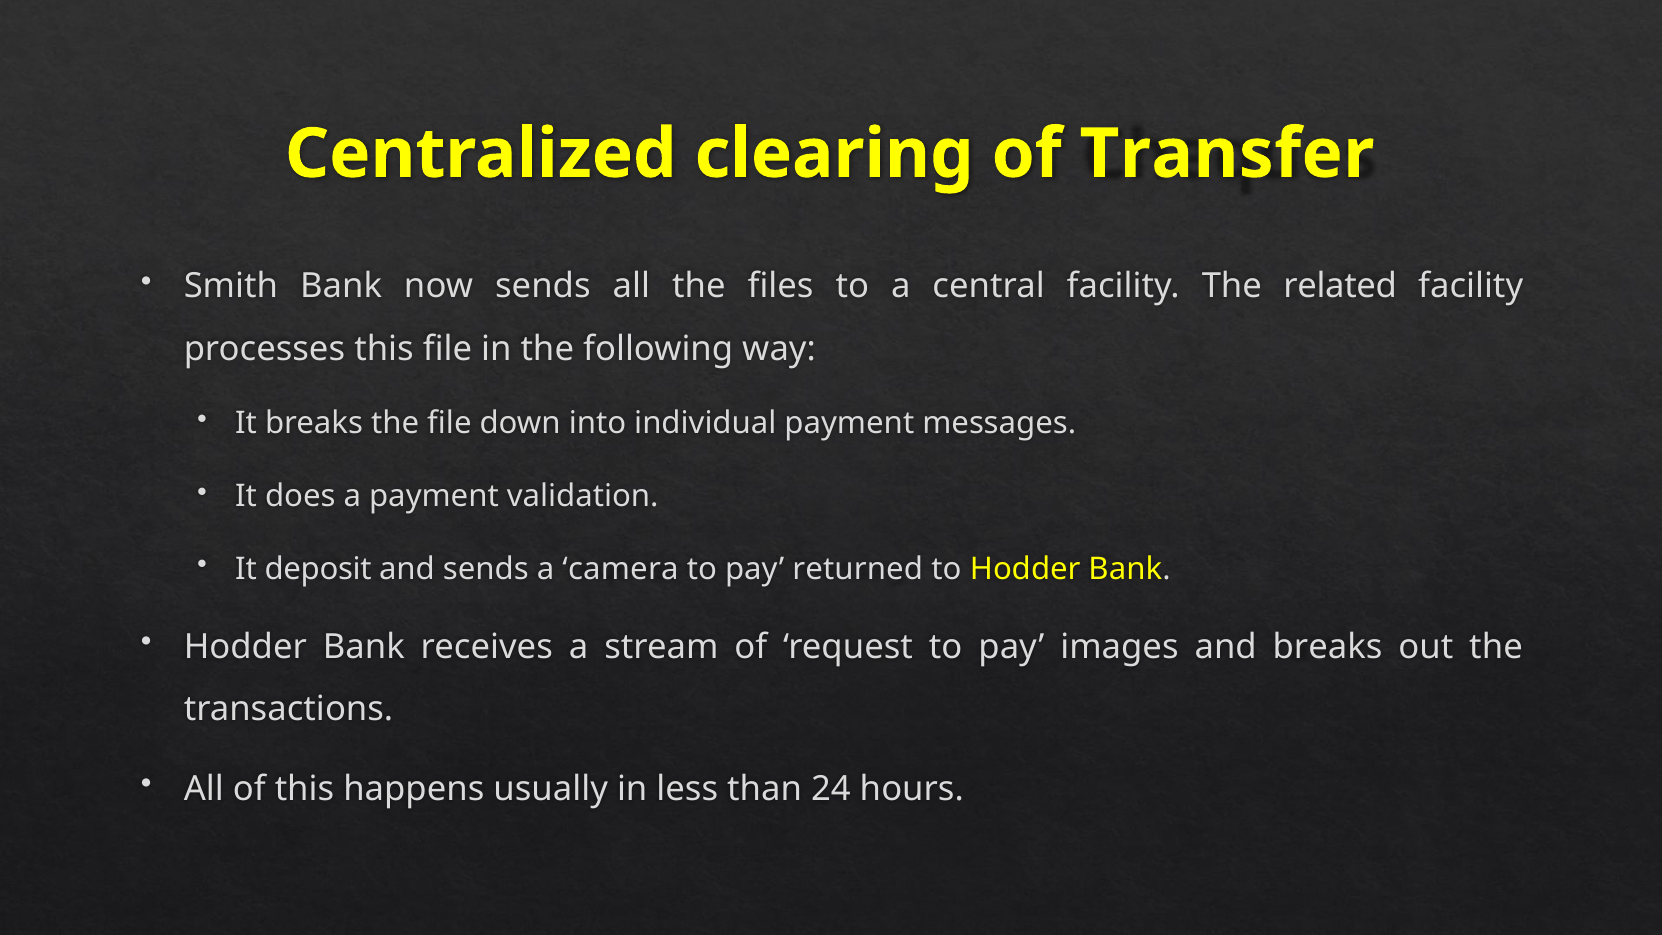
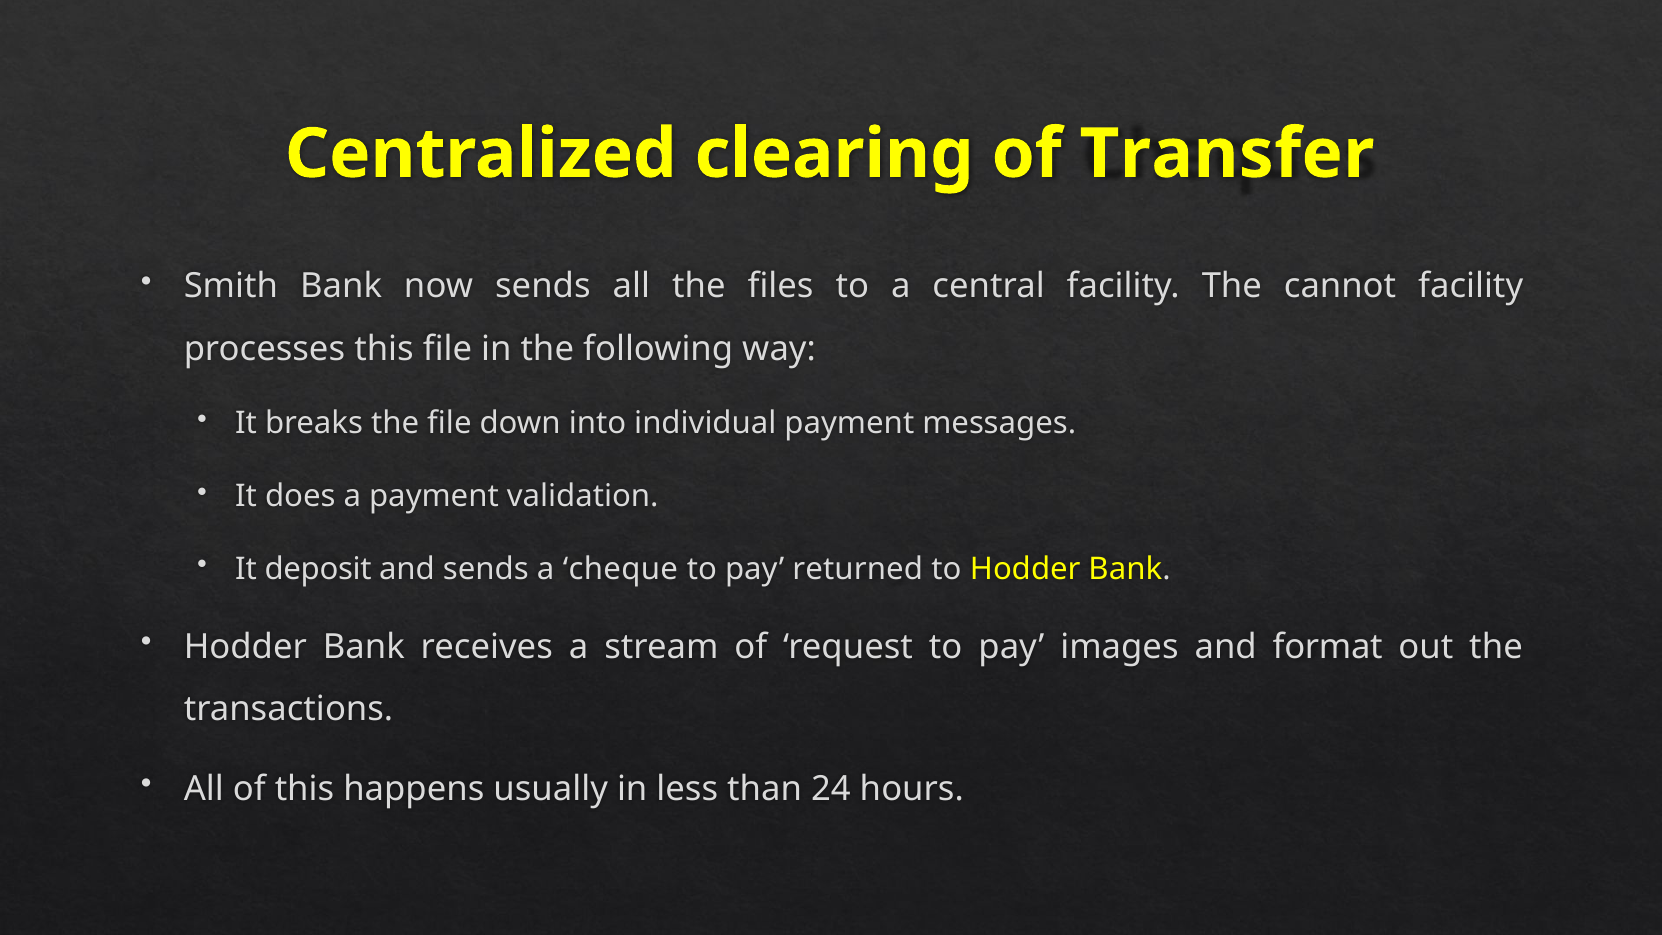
related: related -> cannot
camera: camera -> cheque
and breaks: breaks -> format
